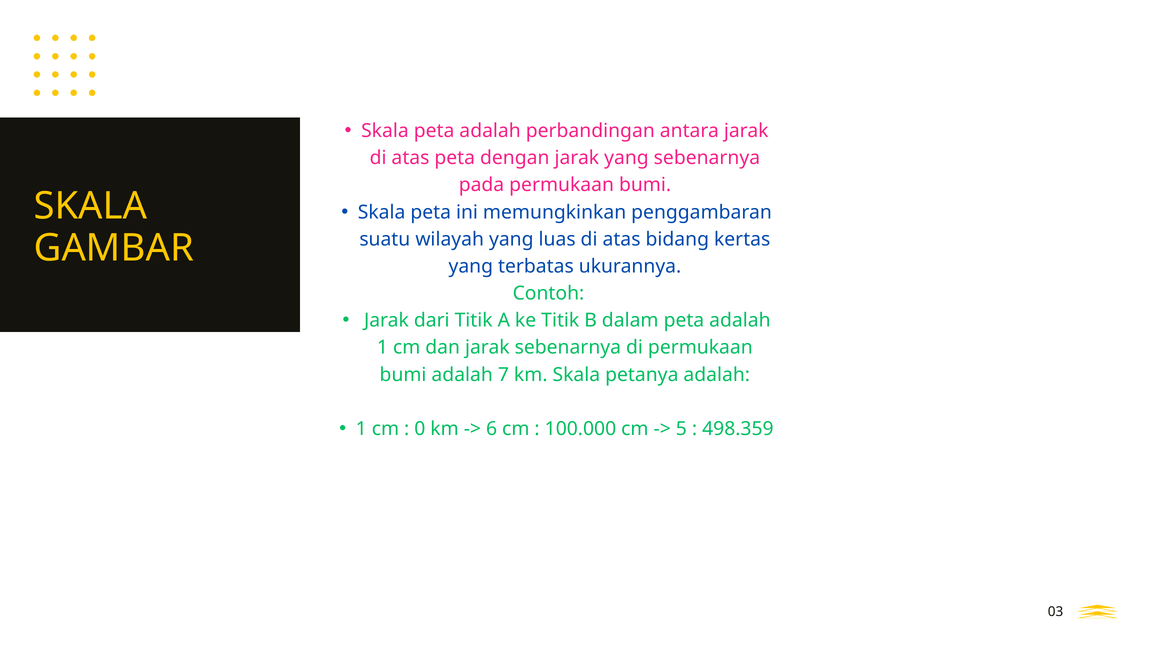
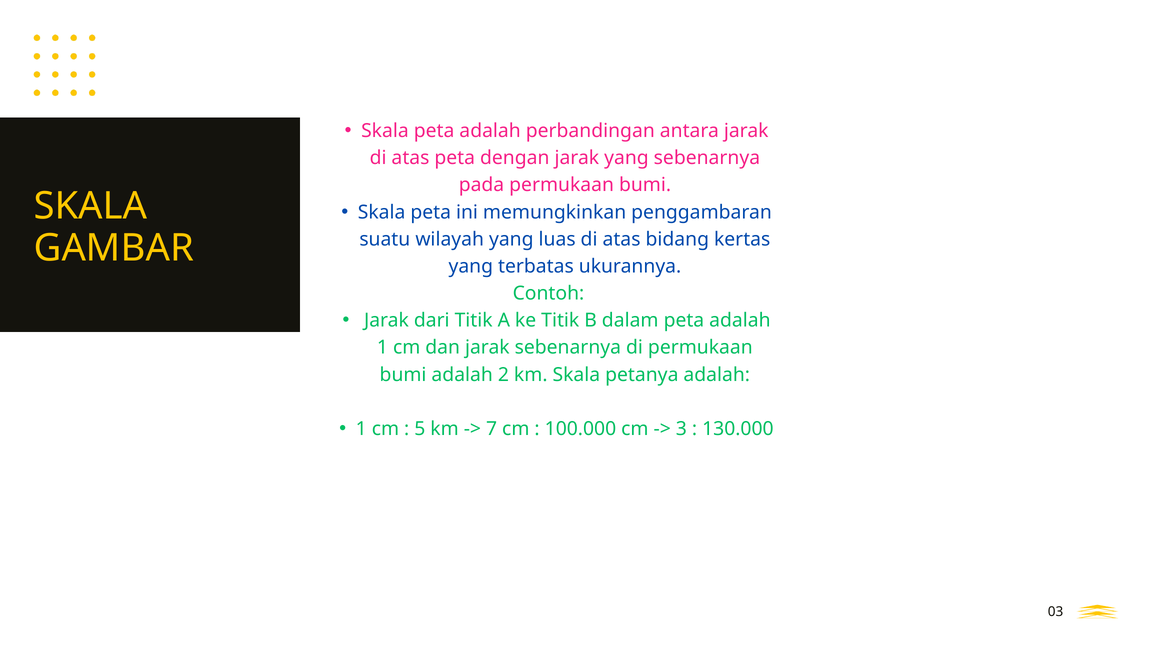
7: 7 -> 2
0: 0 -> 5
6: 6 -> 7
5: 5 -> 3
498.359: 498.359 -> 130.000
